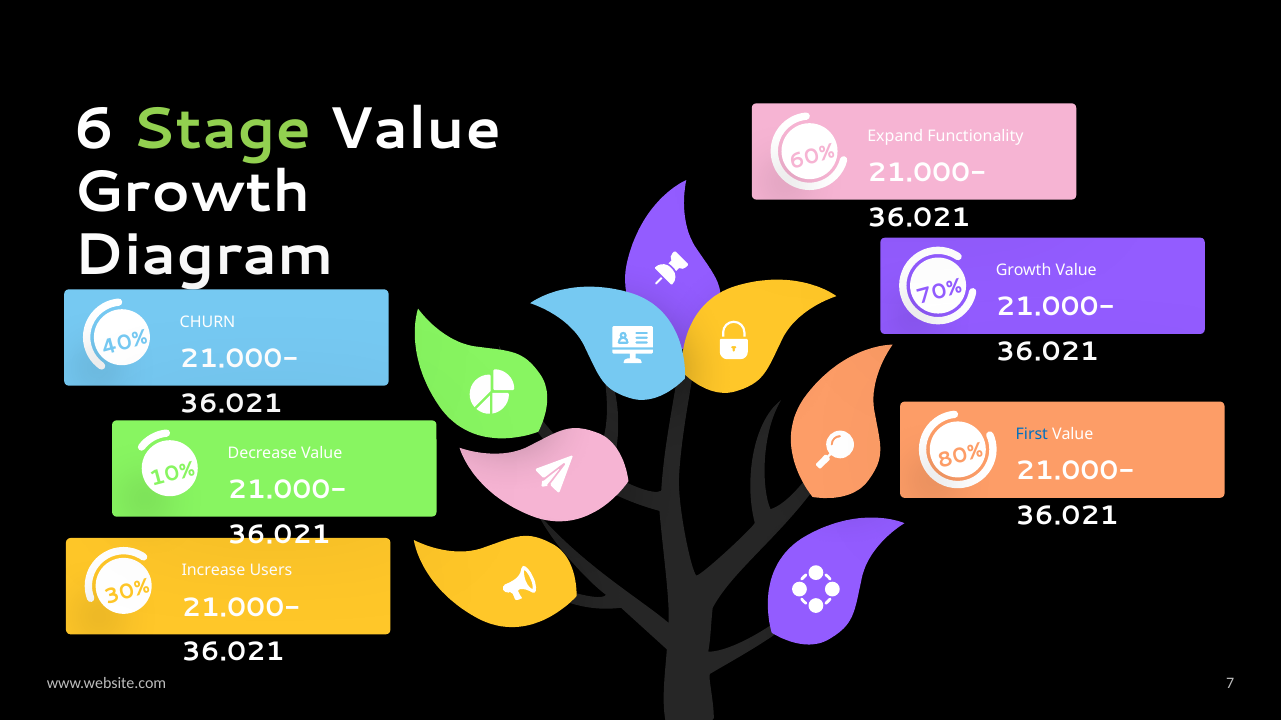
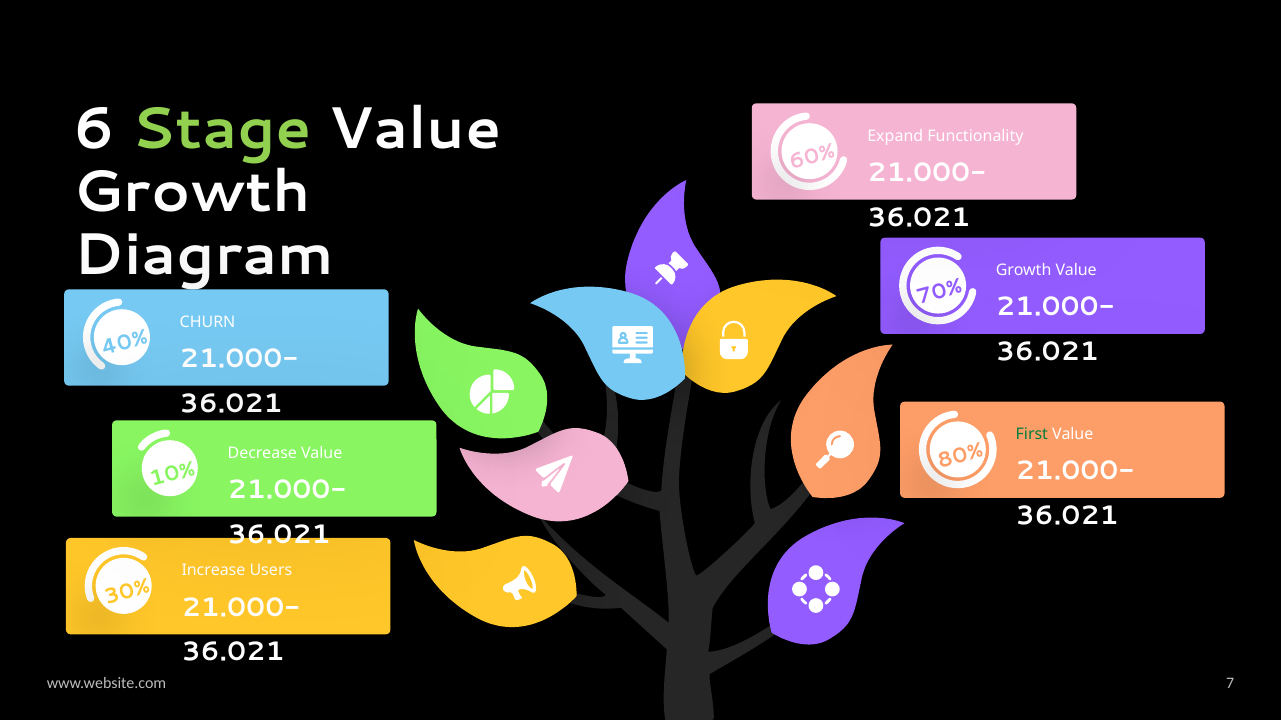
First colour: blue -> green
